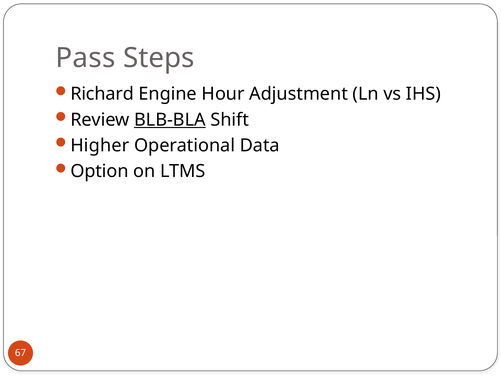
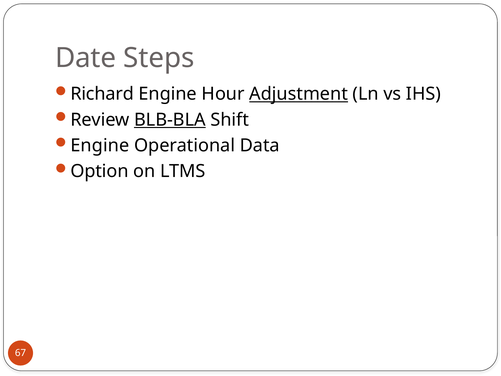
Pass: Pass -> Date
Adjustment underline: none -> present
Higher at (100, 145): Higher -> Engine
